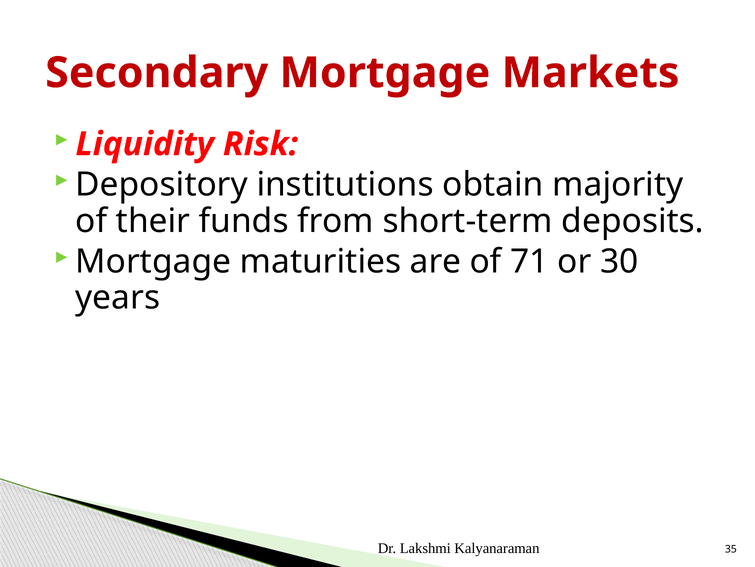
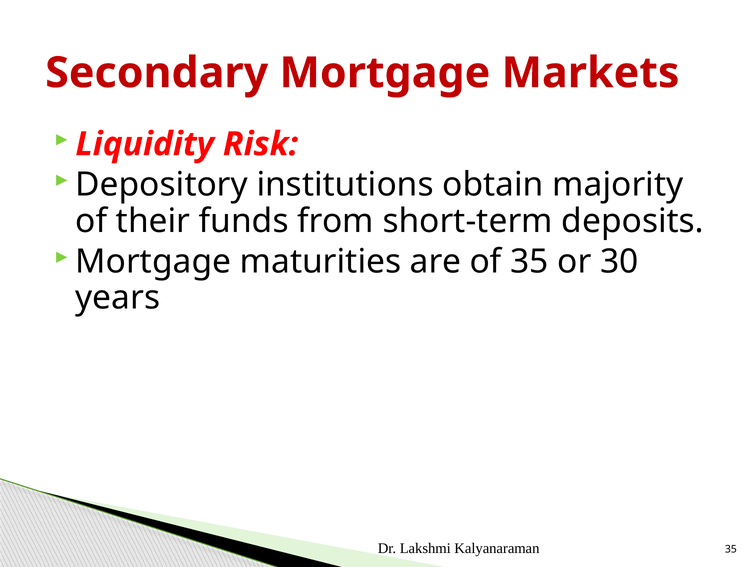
of 71: 71 -> 35
